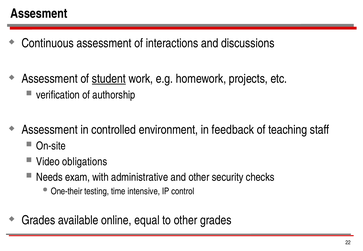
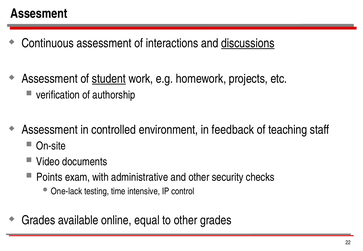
discussions underline: none -> present
obligations: obligations -> documents
Needs: Needs -> Points
One-their: One-their -> One-lack
